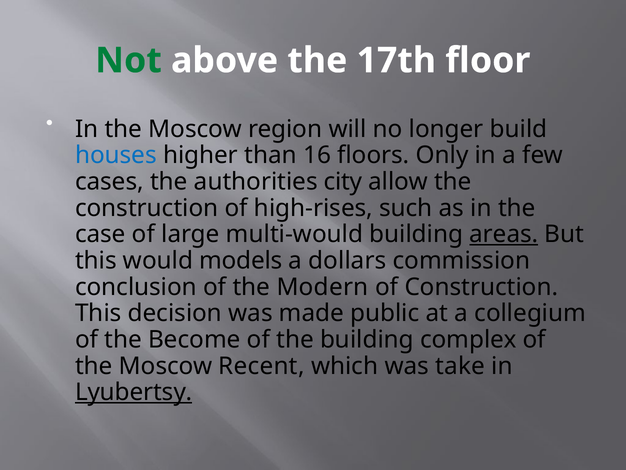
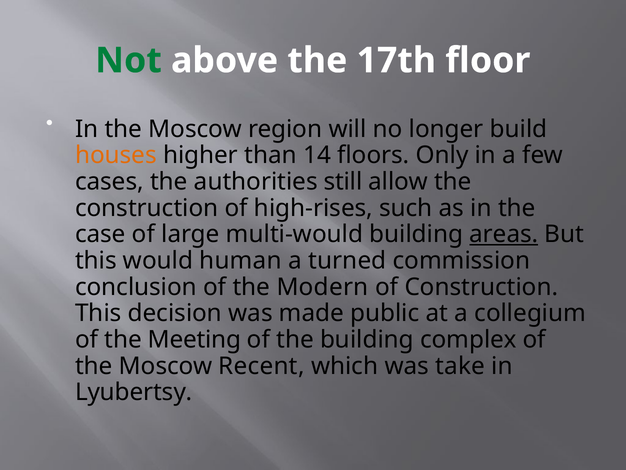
houses colour: blue -> orange
16: 16 -> 14
city: city -> still
models: models -> human
dollars: dollars -> turned
Become: Become -> Meeting
Lyubertsy underline: present -> none
